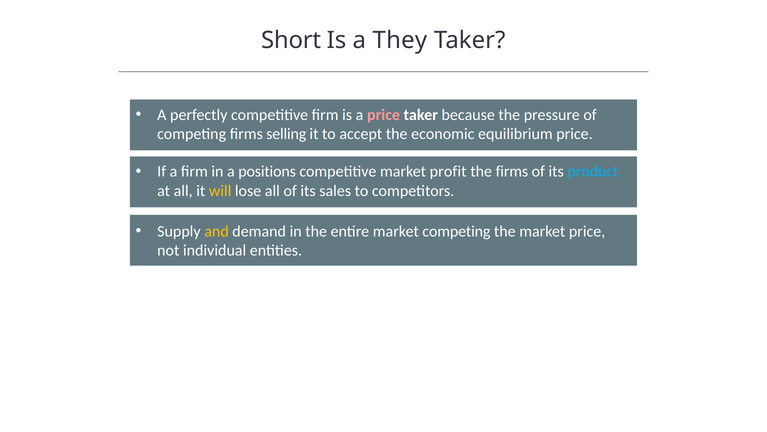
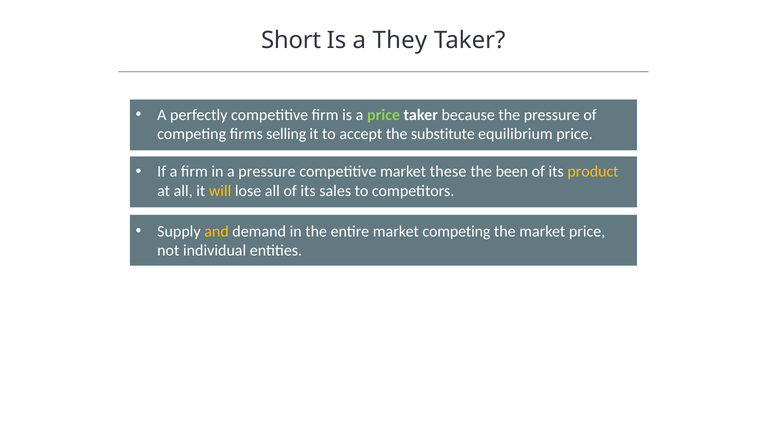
price at (384, 115) colour: pink -> light green
economic: economic -> substitute
a positions: positions -> pressure
profit: profit -> these
the firms: firms -> been
product colour: light blue -> yellow
